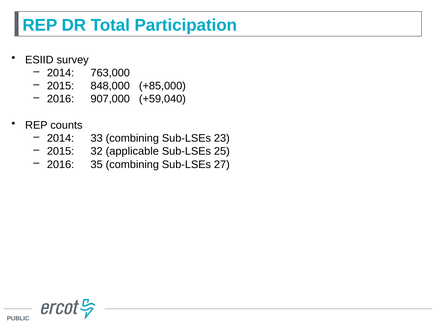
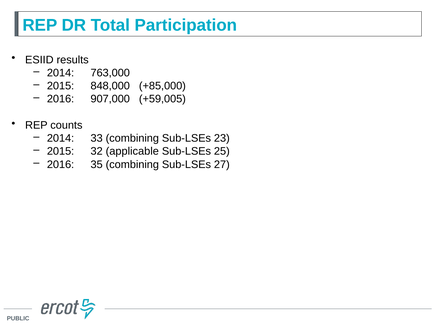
survey: survey -> results
+59,040: +59,040 -> +59,005
